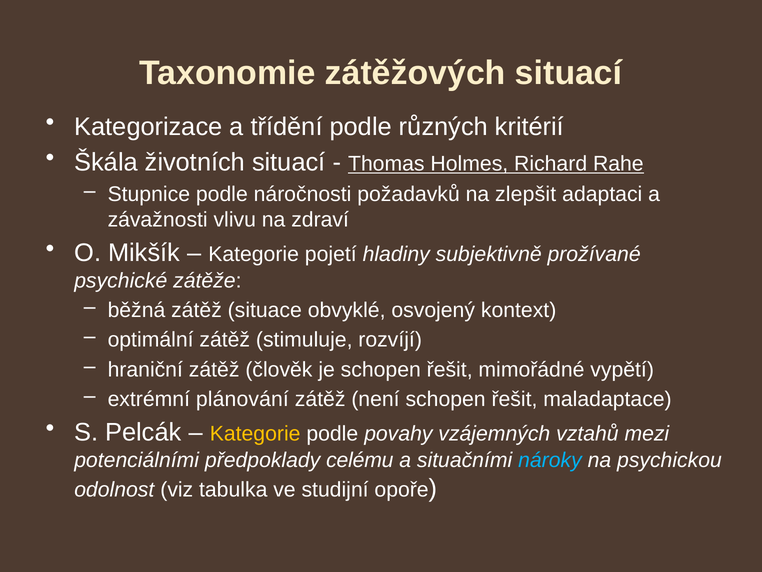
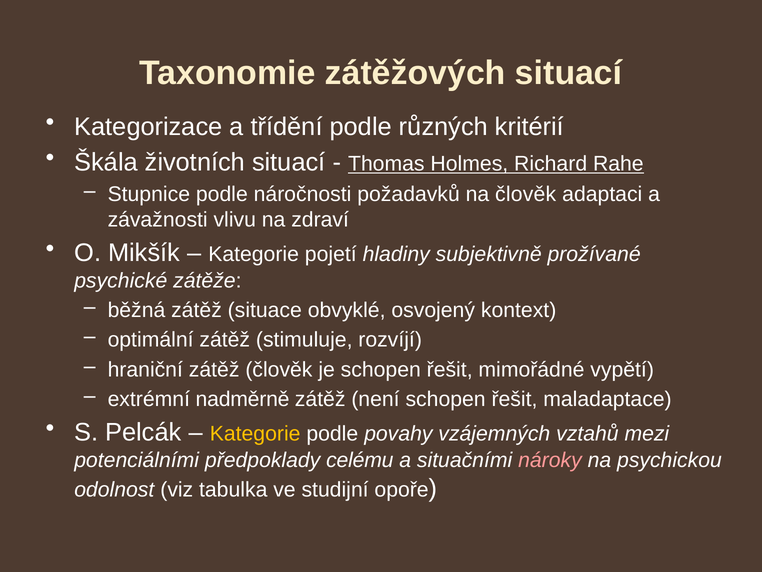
na zlepšit: zlepšit -> člověk
plánování: plánování -> nadměrně
nároky colour: light blue -> pink
